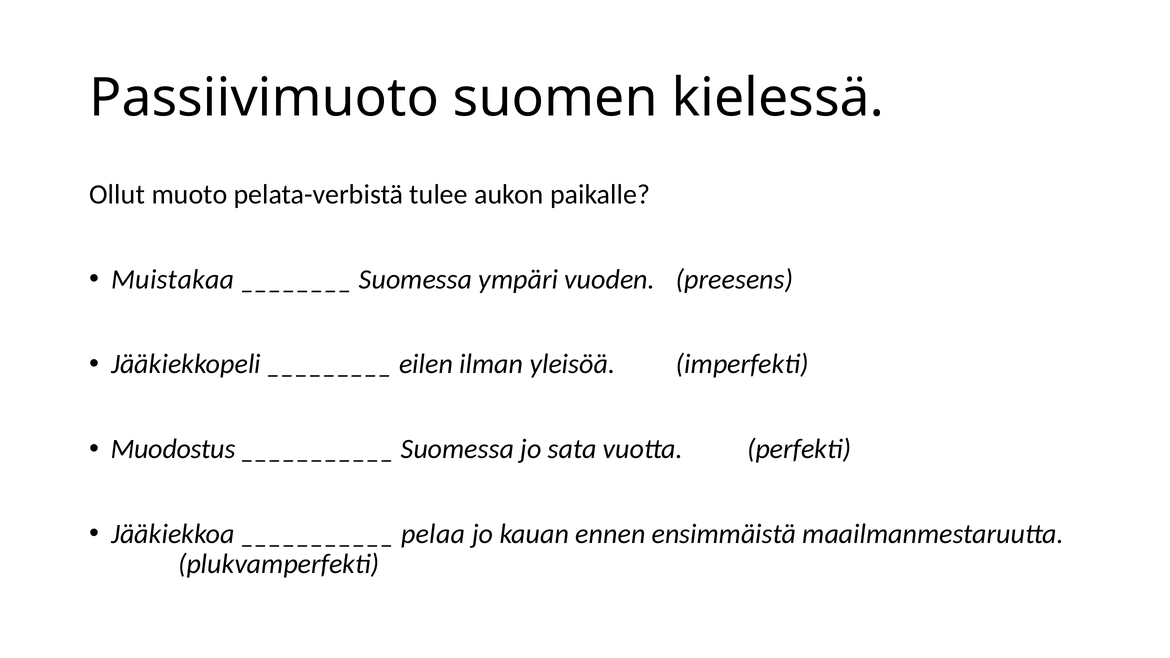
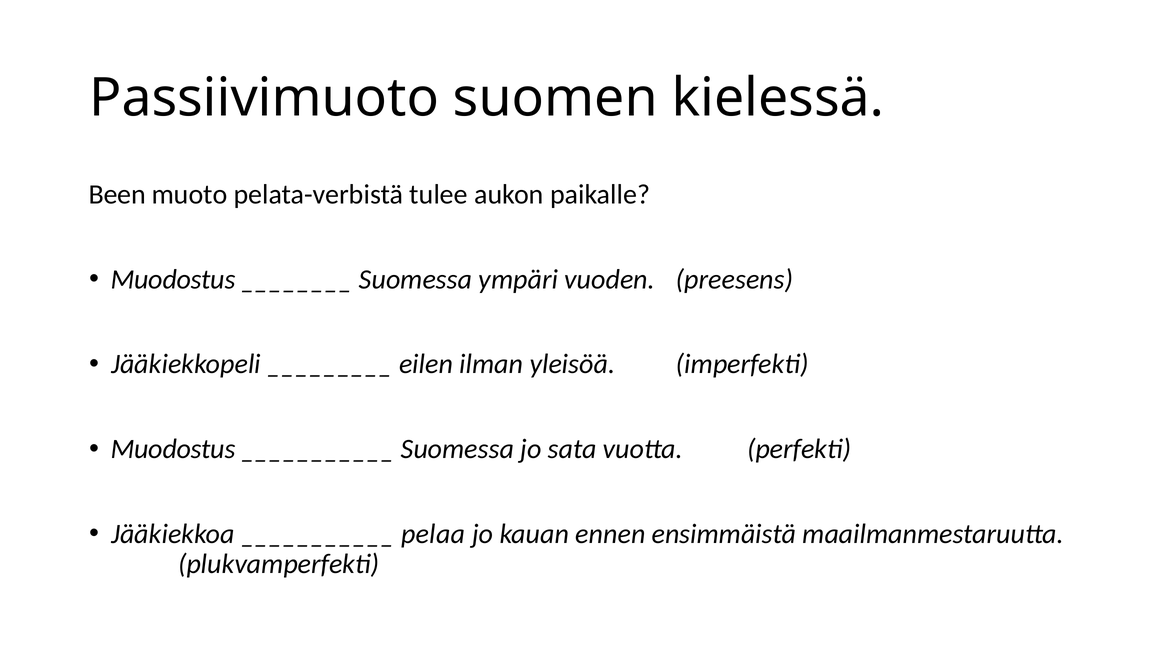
Ollut: Ollut -> Been
Muistakaa at (173, 279): Muistakaa -> Muodostus
